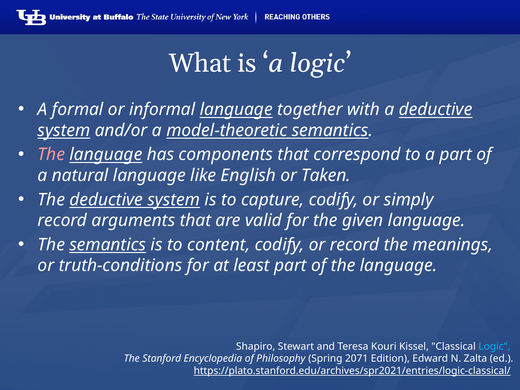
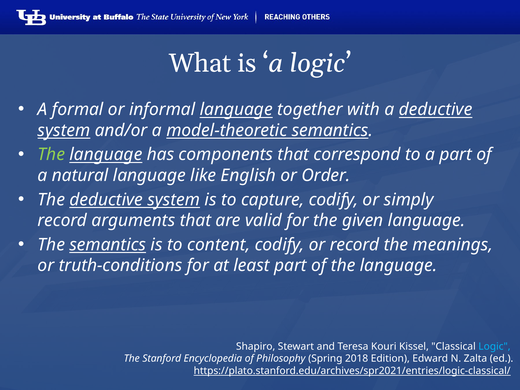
The at (51, 155) colour: pink -> light green
Taken: Taken -> Order
2071: 2071 -> 2018
